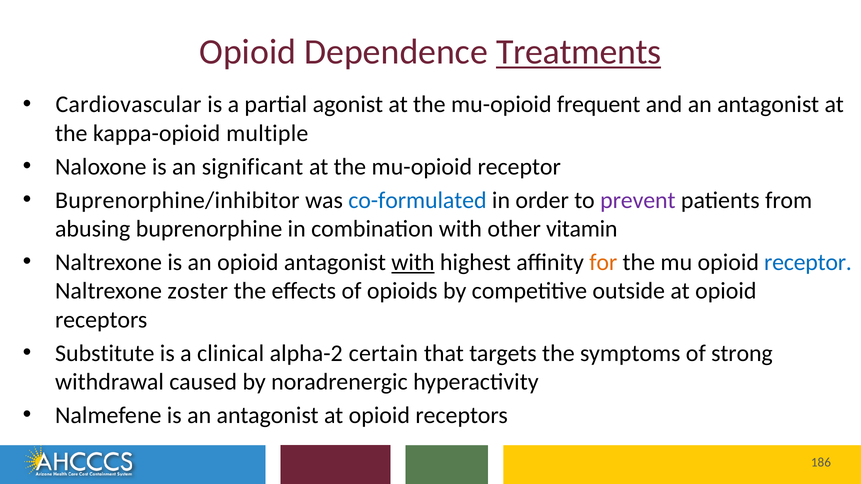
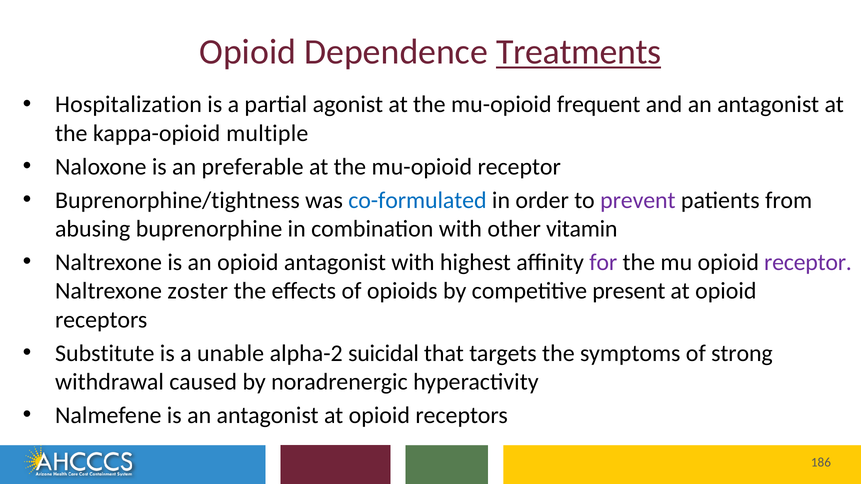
Cardiovascular: Cardiovascular -> Hospitalization
significant: significant -> preferable
Buprenorphine/inhibitor: Buprenorphine/inhibitor -> Buprenorphine/tightness
with at (413, 262) underline: present -> none
for colour: orange -> purple
receptor at (808, 262) colour: blue -> purple
outside: outside -> present
clinical: clinical -> unable
certain: certain -> suicidal
